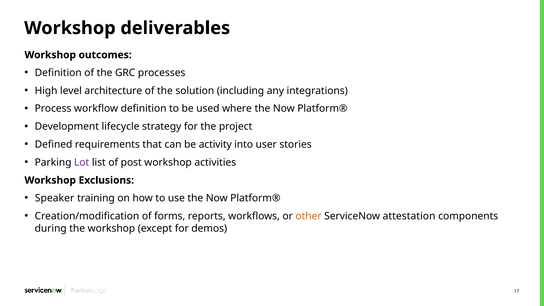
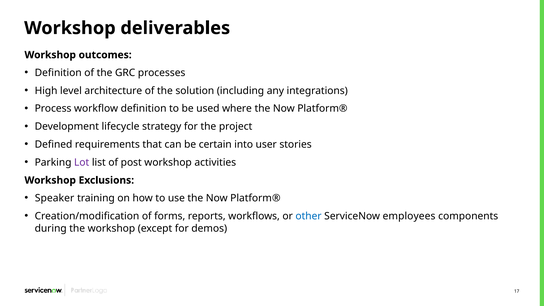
activity: activity -> certain
other colour: orange -> blue
attestation: attestation -> employees
